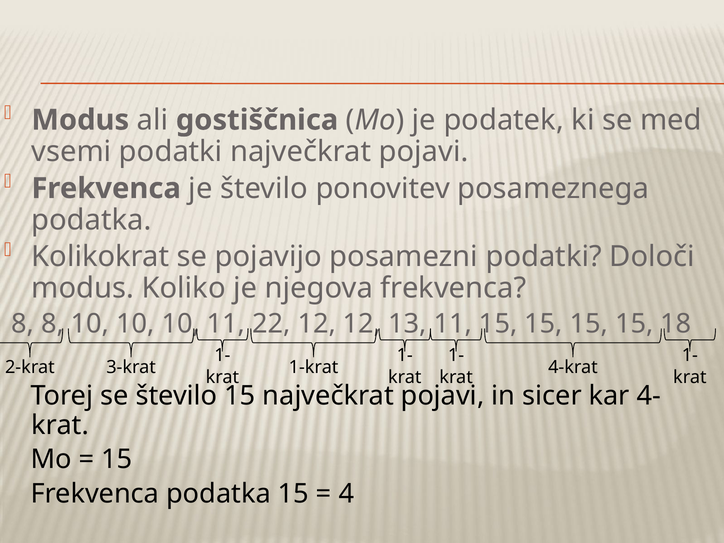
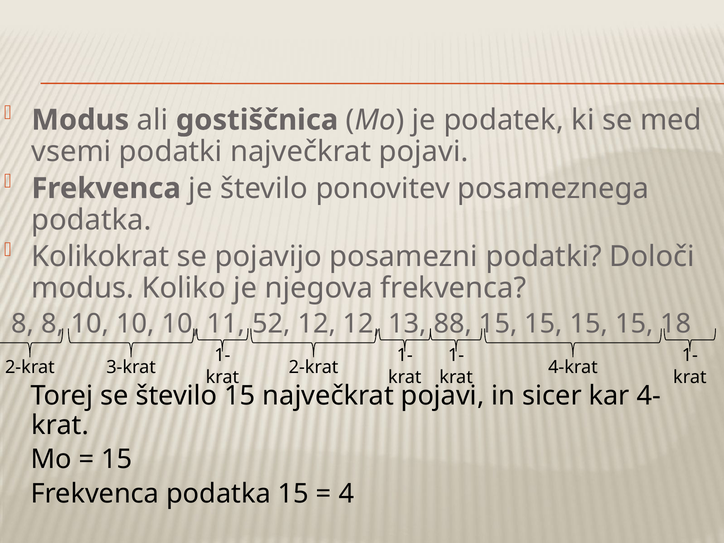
22: 22 -> 52
13 11: 11 -> 88
2-krat 1-krat: 1-krat -> 2-krat
